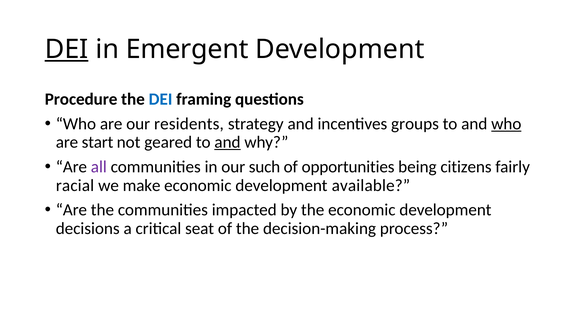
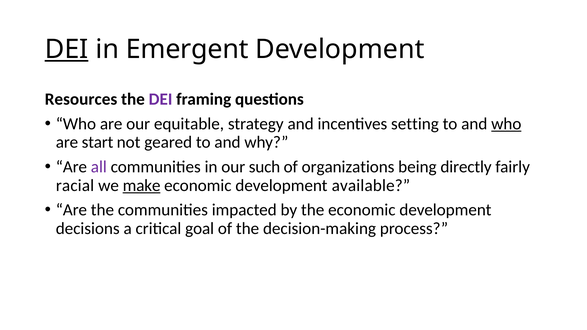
Procedure: Procedure -> Resources
DEI at (161, 99) colour: blue -> purple
residents: residents -> equitable
groups: groups -> setting
and at (227, 142) underline: present -> none
opportunities: opportunities -> organizations
citizens: citizens -> directly
make underline: none -> present
seat: seat -> goal
